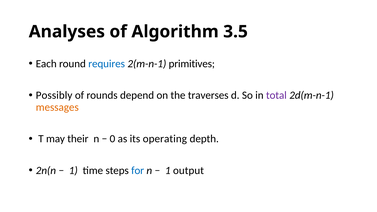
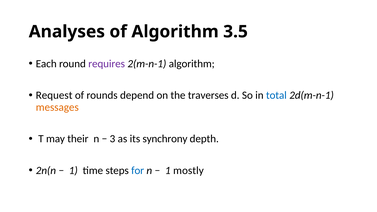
requires colour: blue -> purple
2(m-n-1 primitives: primitives -> algorithm
Possibly: Possibly -> Request
total colour: purple -> blue
0: 0 -> 3
operating: operating -> synchrony
output: output -> mostly
